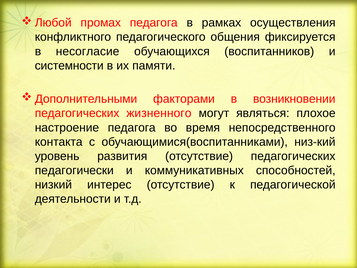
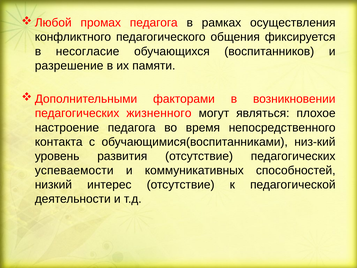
системности: системности -> разрешение
педагогически: педагогически -> успеваемости
